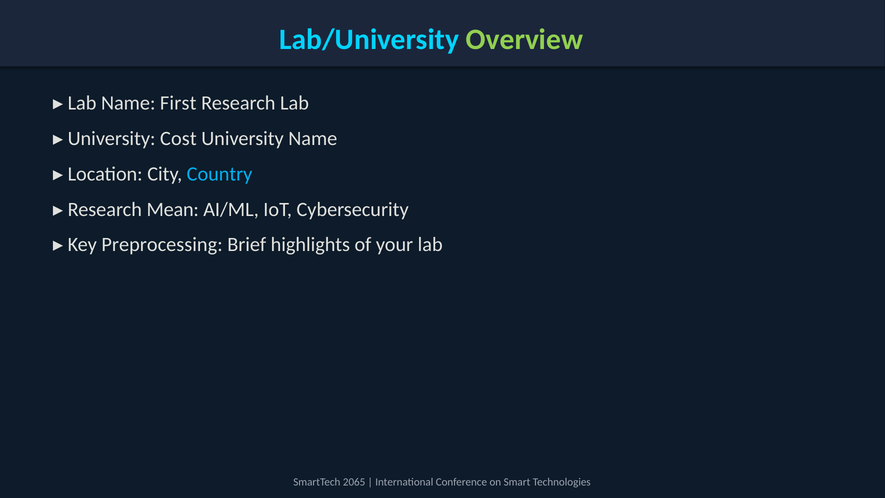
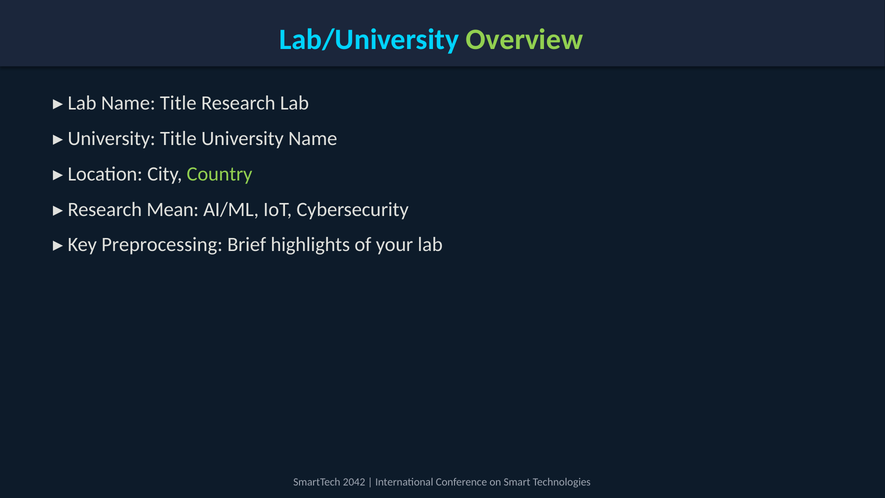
Name First: First -> Title
Cost at (178, 139): Cost -> Title
Country colour: light blue -> light green
2065: 2065 -> 2042
